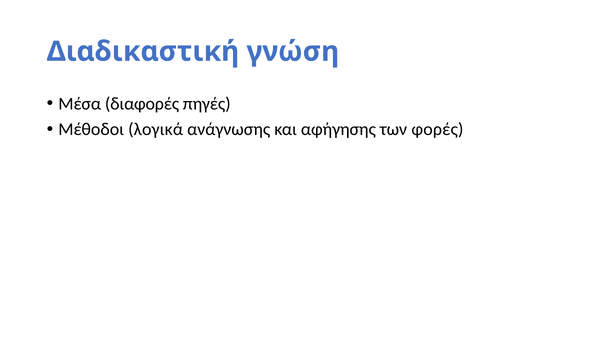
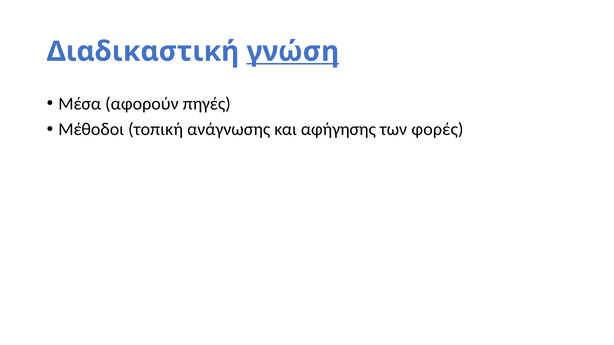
γνώση underline: none -> present
διαφορές: διαφορές -> αφορούν
λογικά: λογικά -> τοπική
